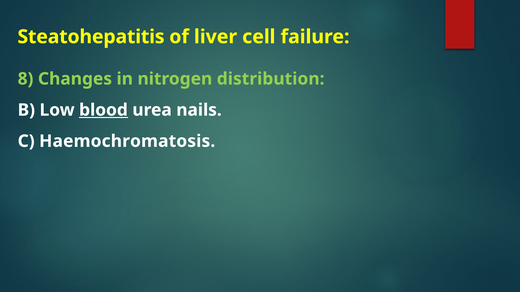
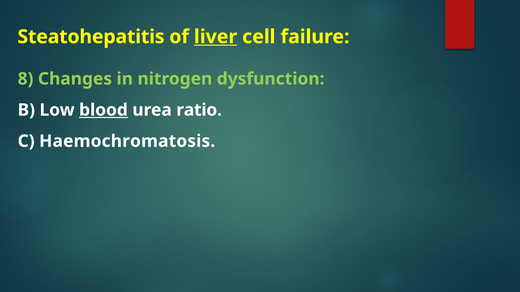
liver underline: none -> present
distribution: distribution -> dysfunction
nails: nails -> ratio
